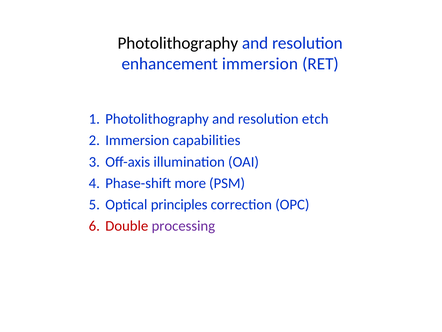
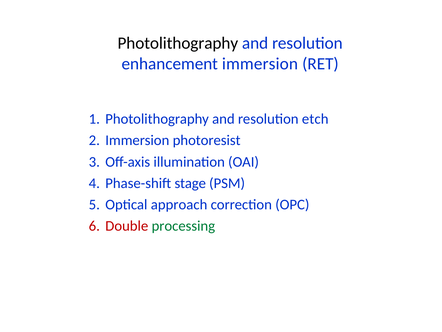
capabilities: capabilities -> photoresist
more: more -> stage
principles: principles -> approach
processing colour: purple -> green
